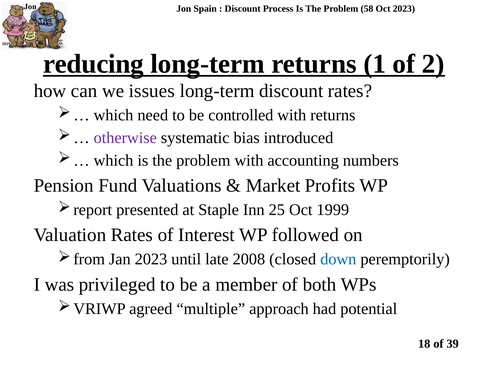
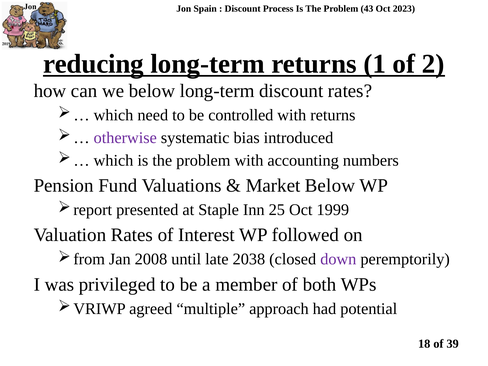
58: 58 -> 43
we issues: issues -> below
Market Profits: Profits -> Below
Jan 2023: 2023 -> 2008
2008: 2008 -> 2038
down colour: blue -> purple
